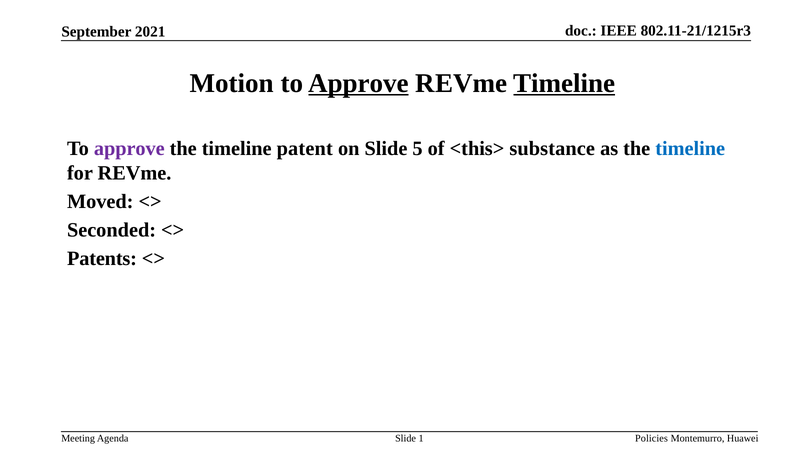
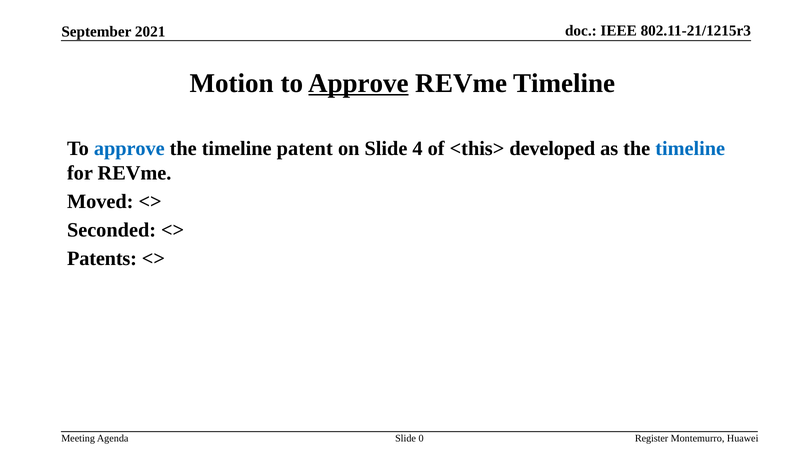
Timeline at (564, 83) underline: present -> none
approve at (129, 149) colour: purple -> blue
5: 5 -> 4
substance: substance -> developed
1: 1 -> 0
Policies: Policies -> Register
